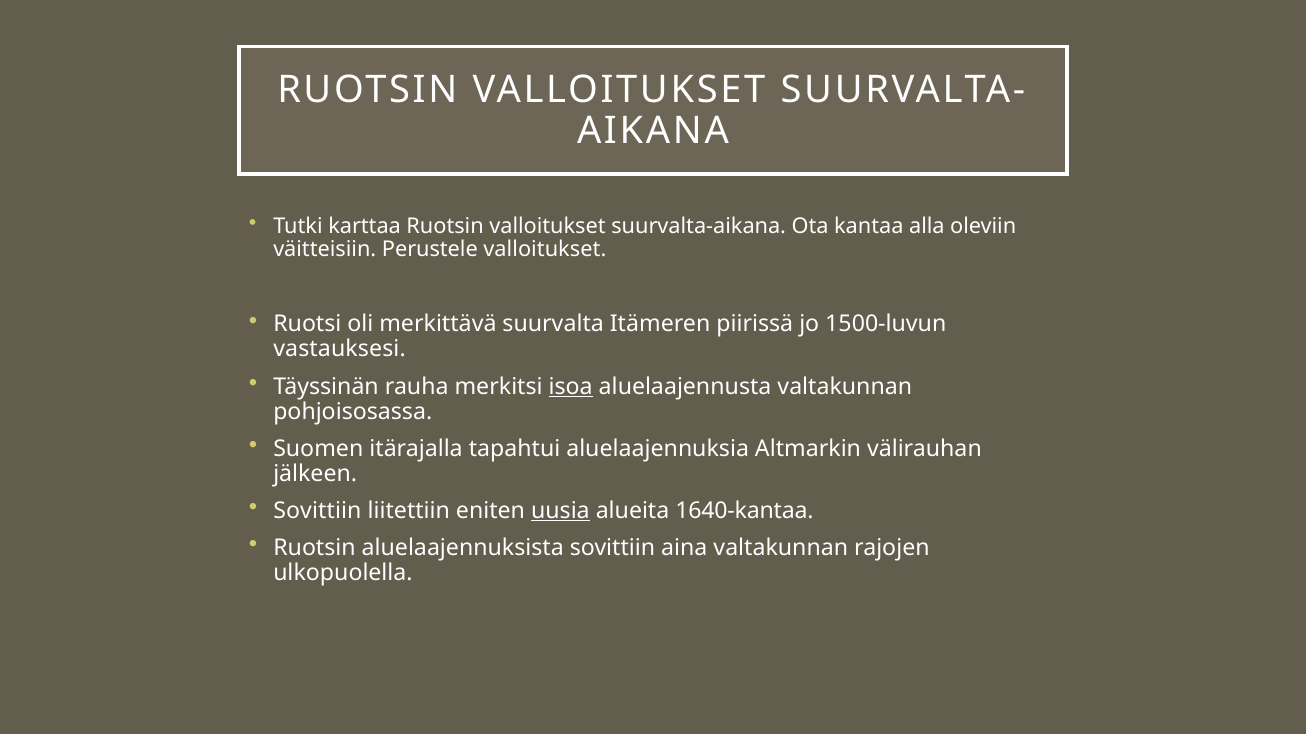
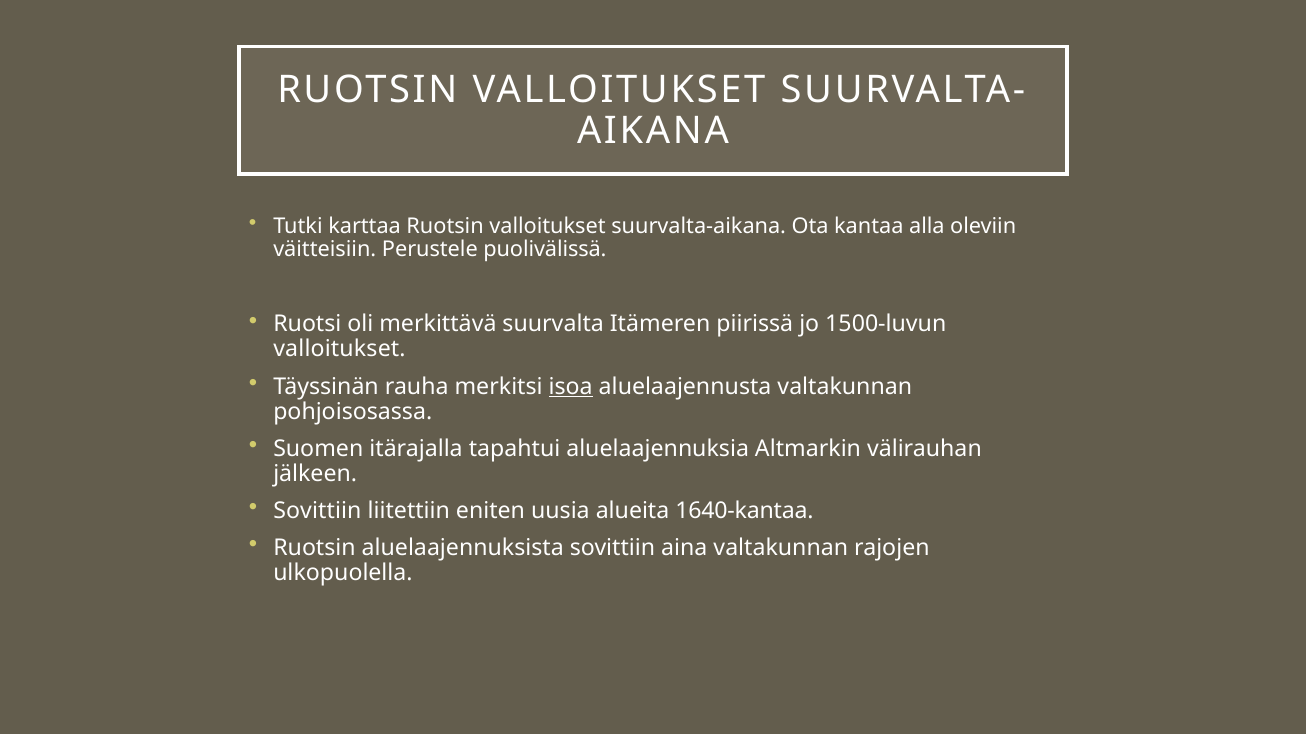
Perustele valloitukset: valloitukset -> puolivälissä
vastauksesi at (340, 350): vastauksesi -> valloitukset
uusia underline: present -> none
